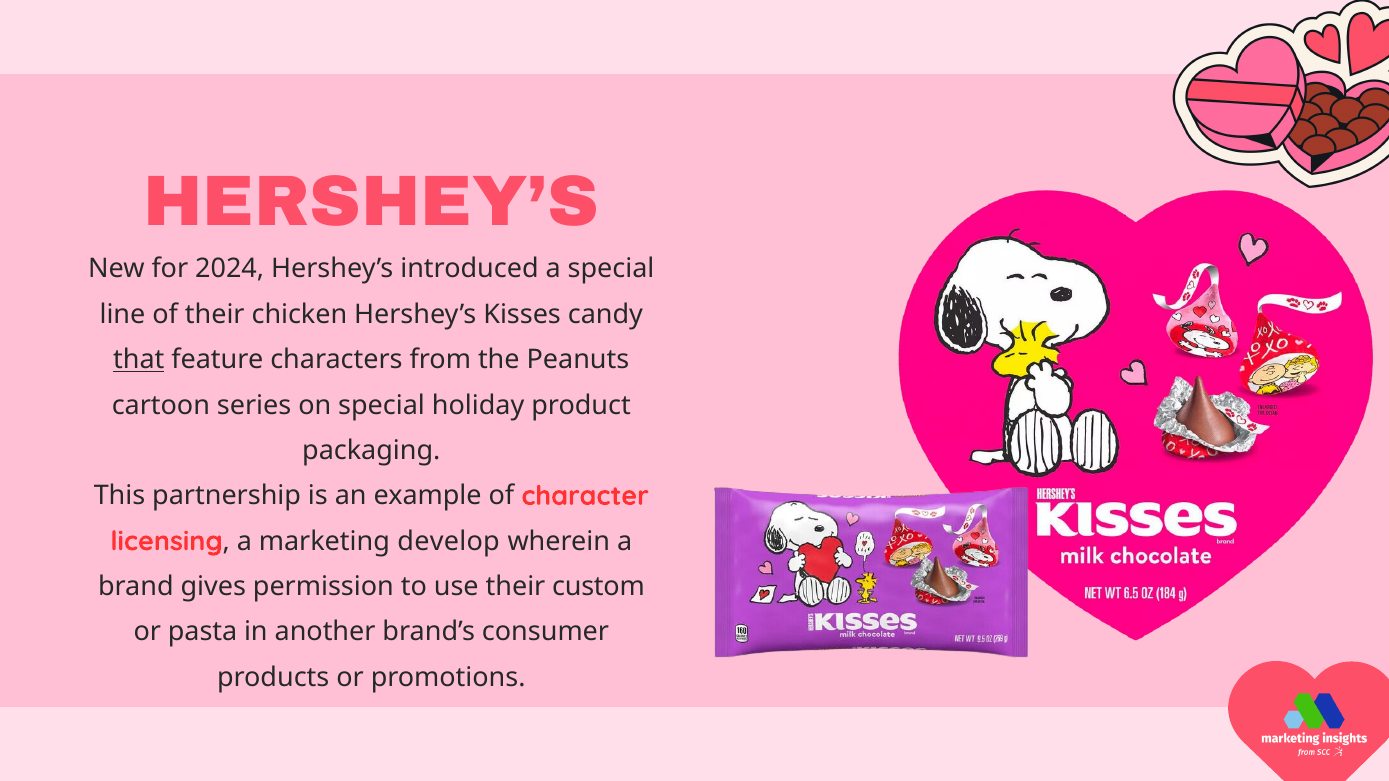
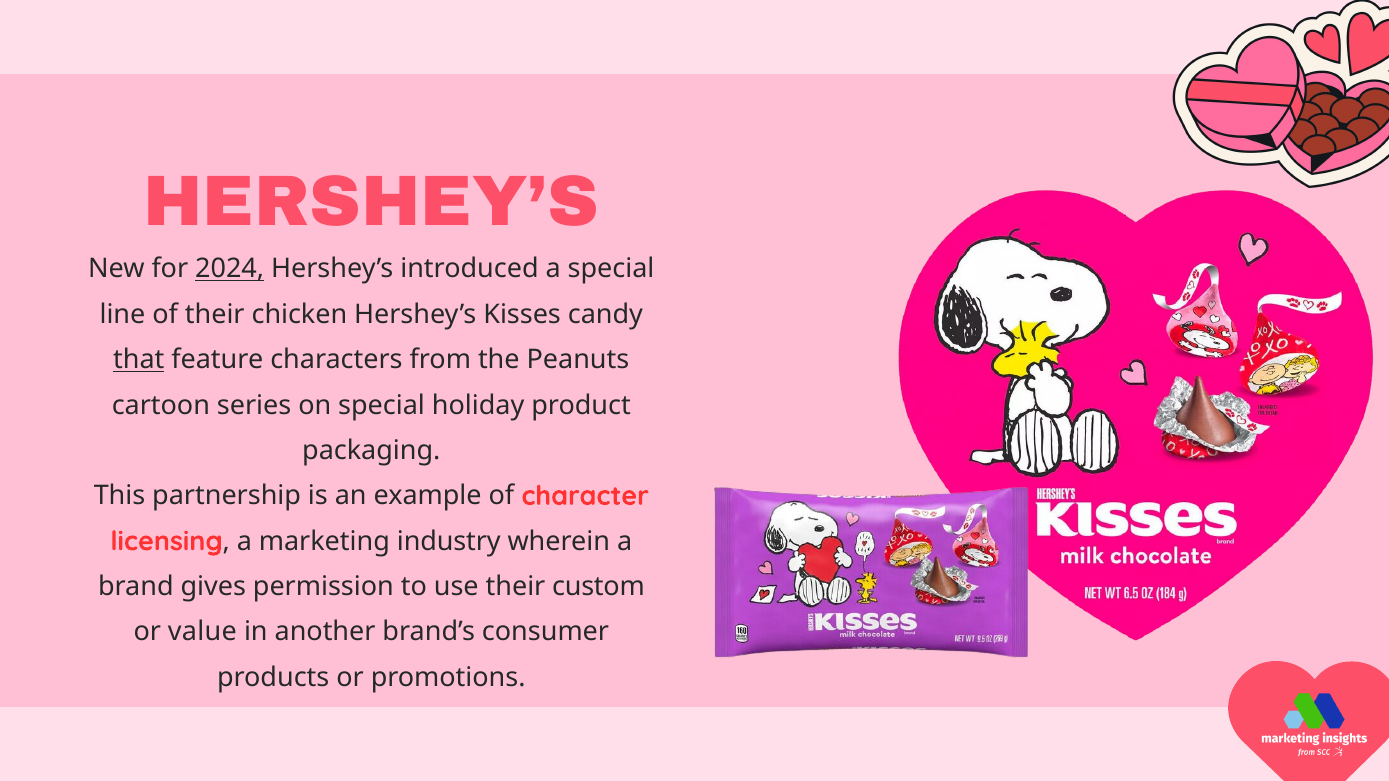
2024 underline: none -> present
develop: develop -> industry
pasta: pasta -> value
